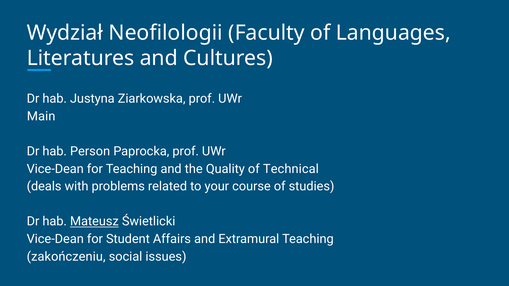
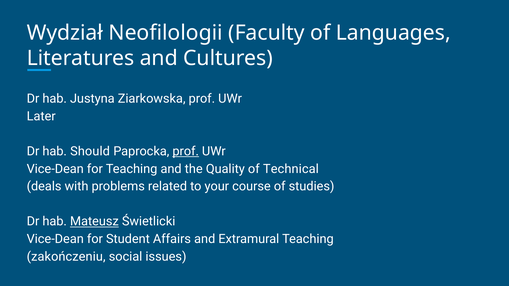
Main: Main -> Later
Person: Person -> Should
prof at (186, 151) underline: none -> present
